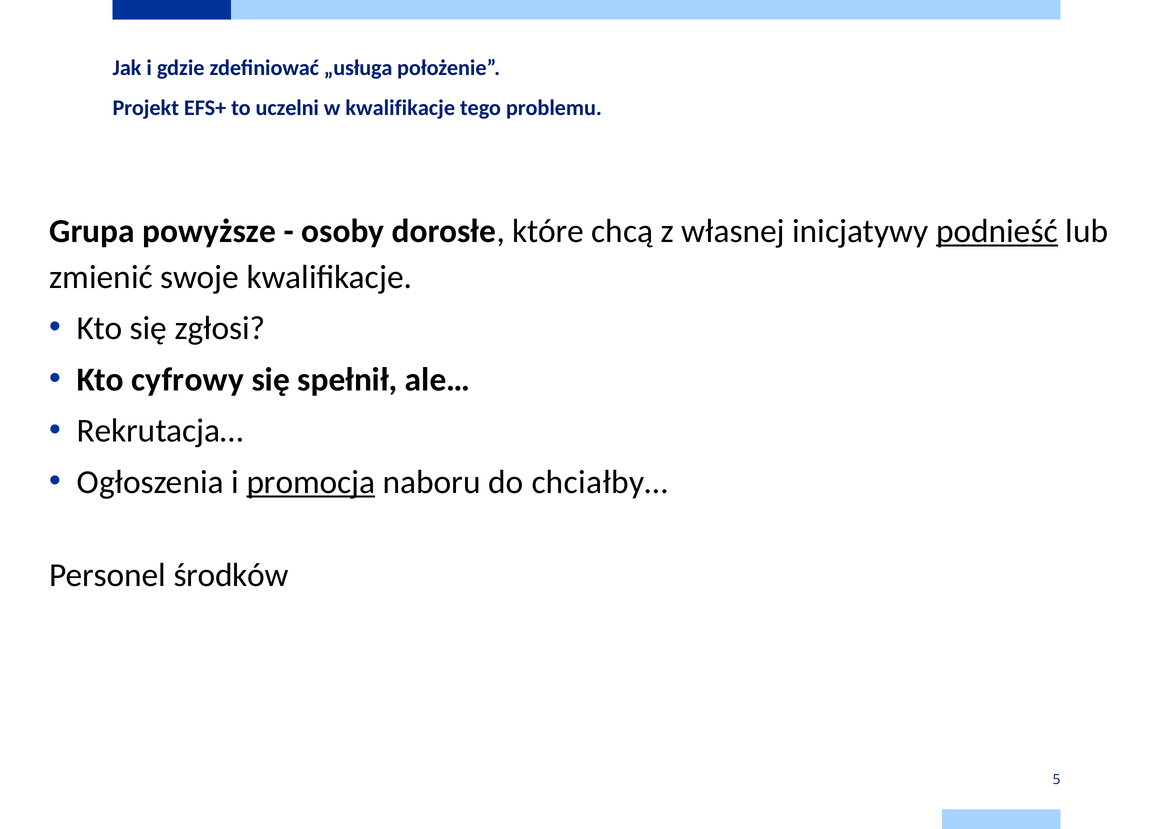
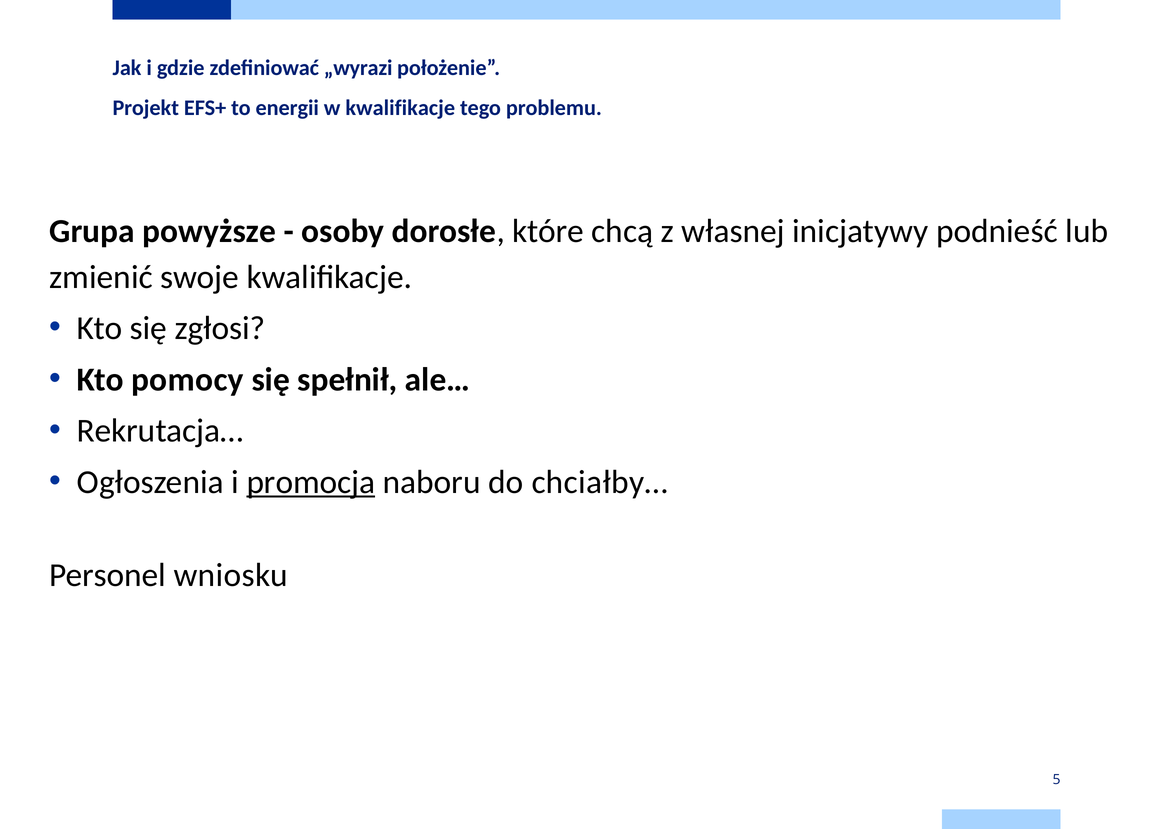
„usługa: „usługa -> „wyrazi
uczelni: uczelni -> energii
podnieść underline: present -> none
cyfrowy: cyfrowy -> pomocy
środków: środków -> wniosku
